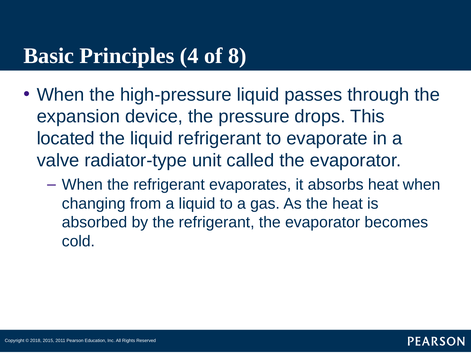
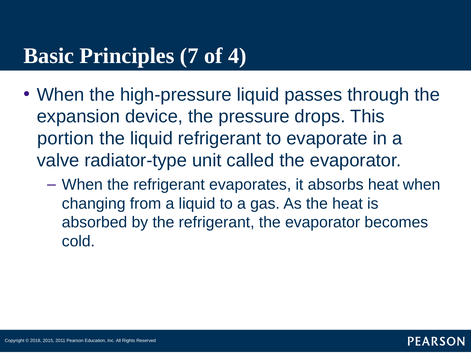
4: 4 -> 7
8: 8 -> 4
located: located -> portion
